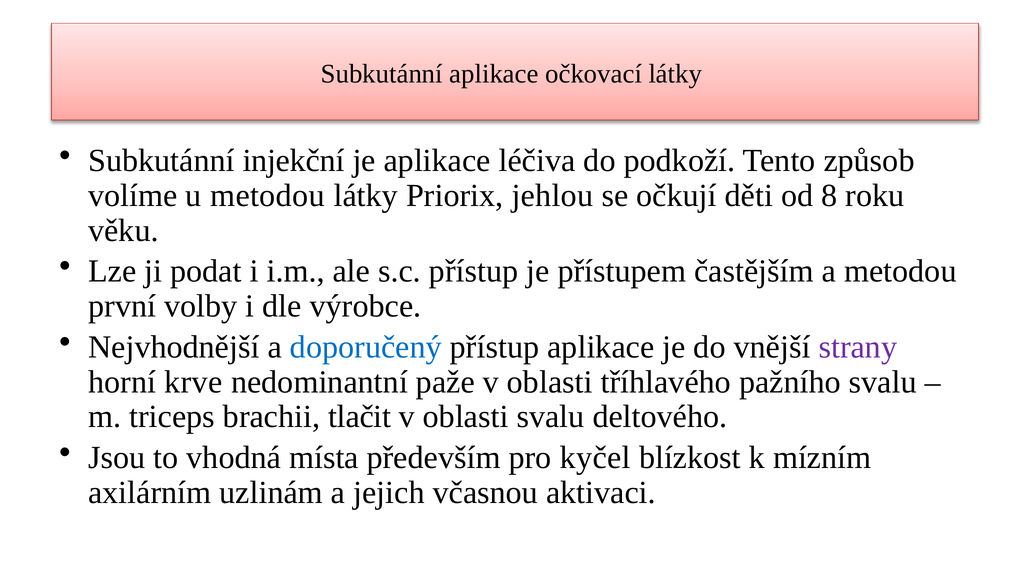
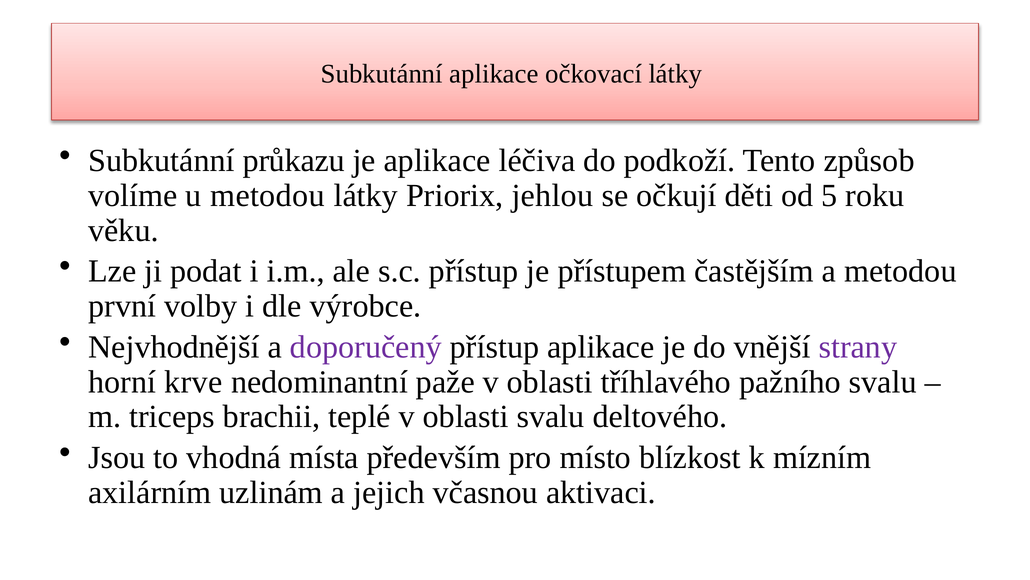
injekční: injekční -> průkazu
8: 8 -> 5
doporučený colour: blue -> purple
tlačit: tlačit -> teplé
kyčel: kyčel -> místo
